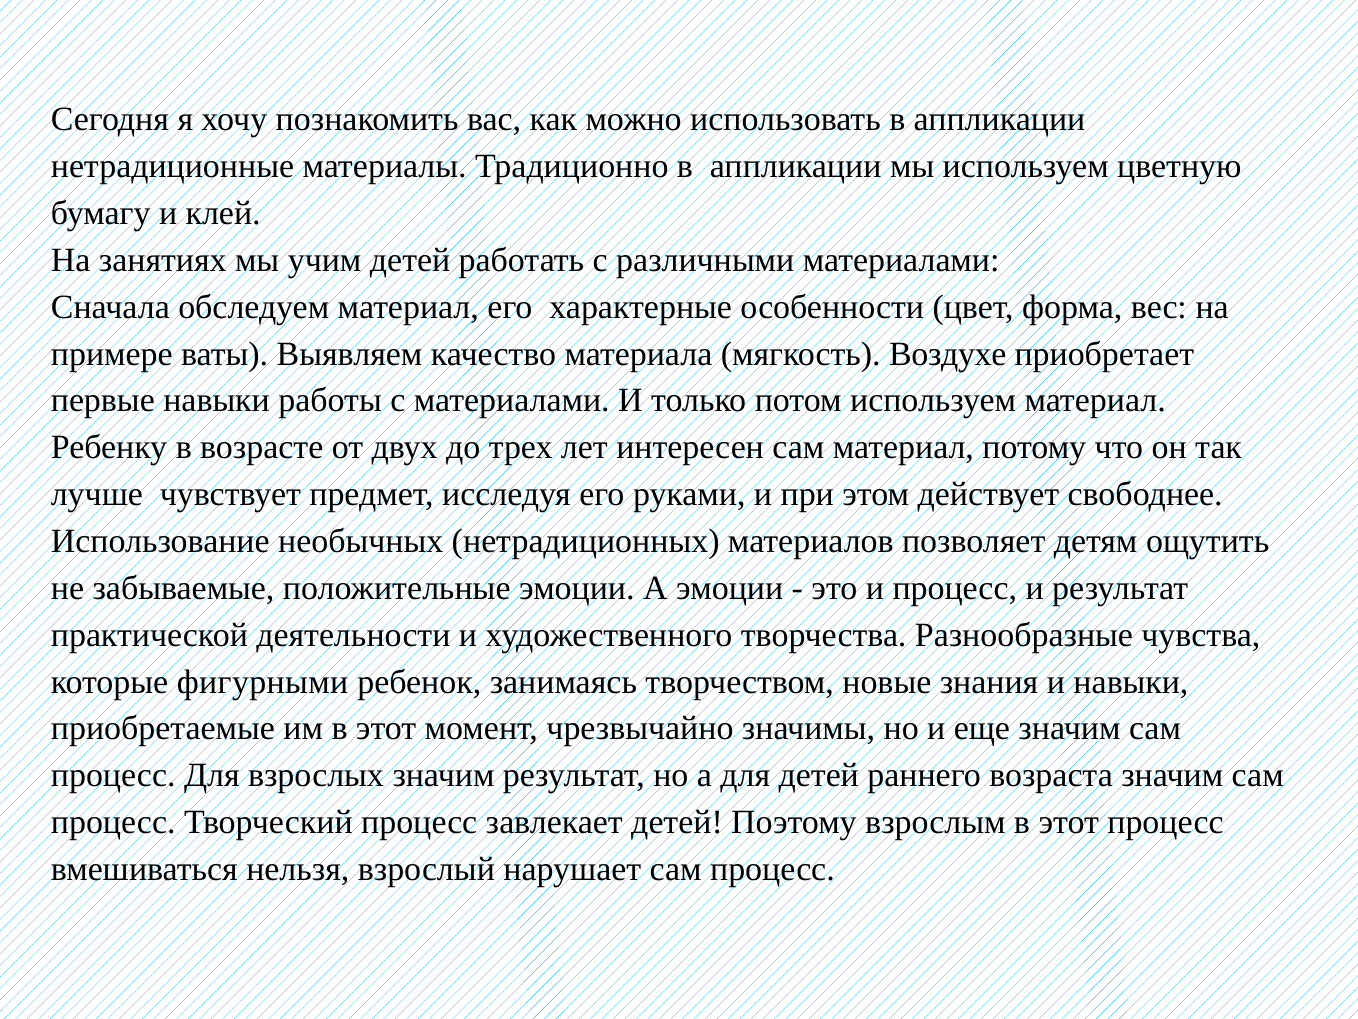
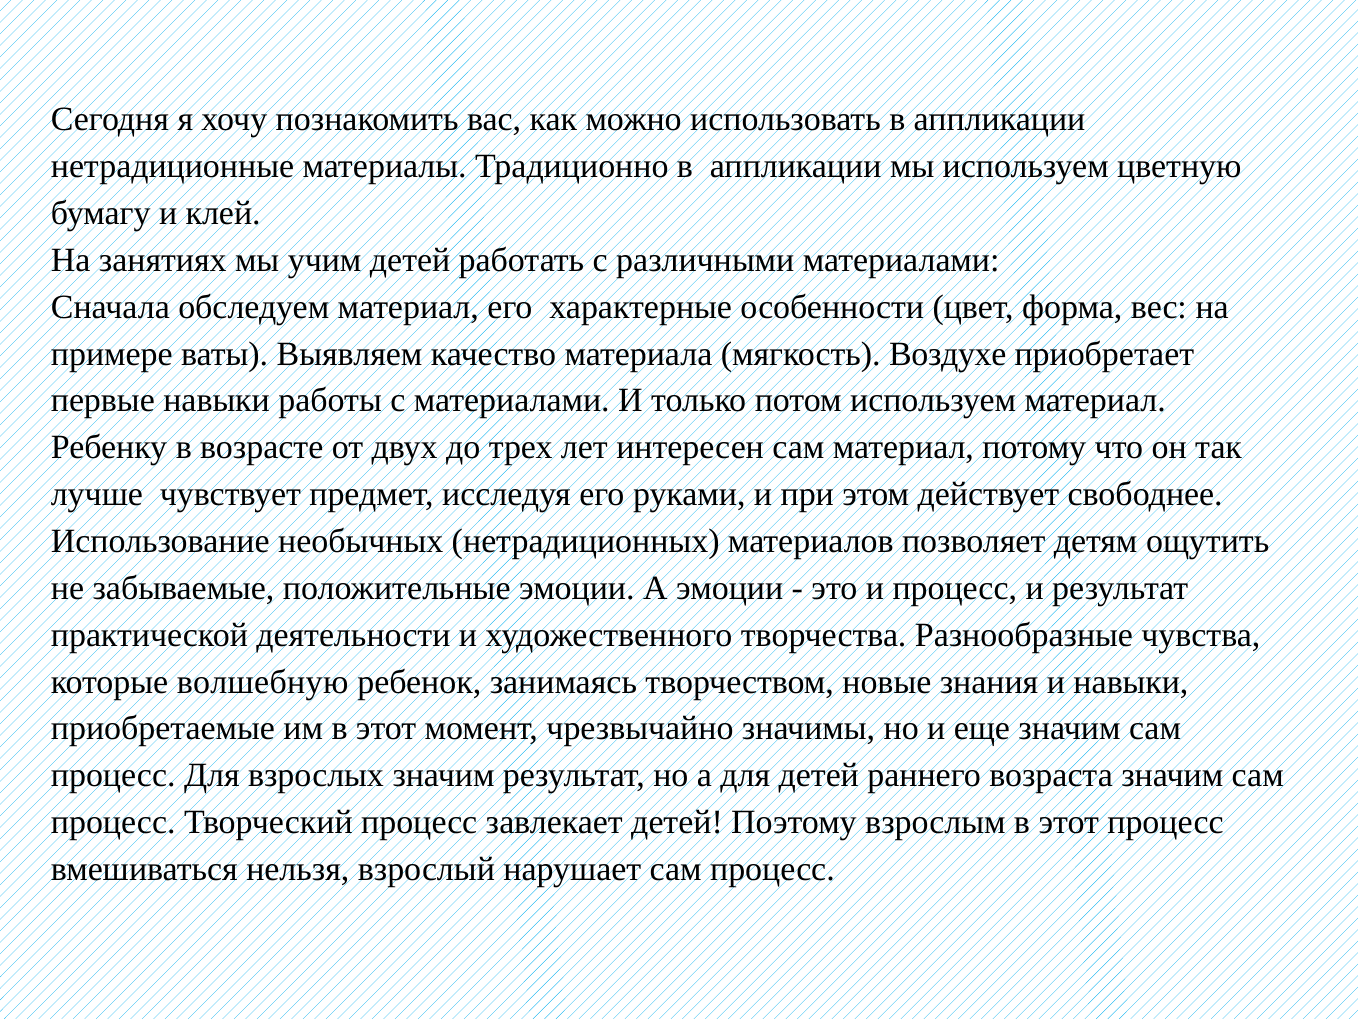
фигурными: фигурными -> волшебную
